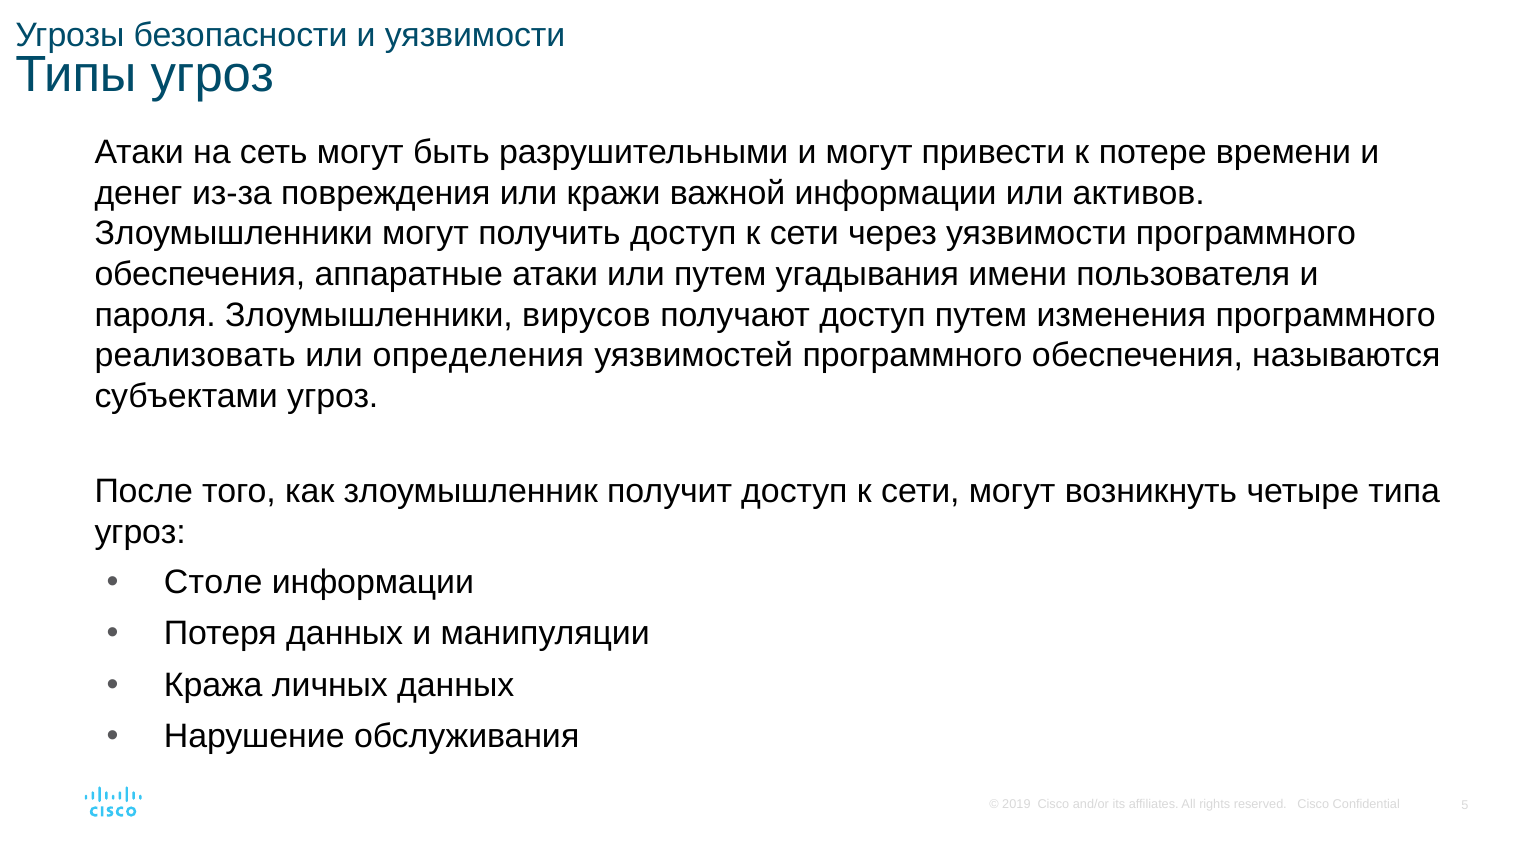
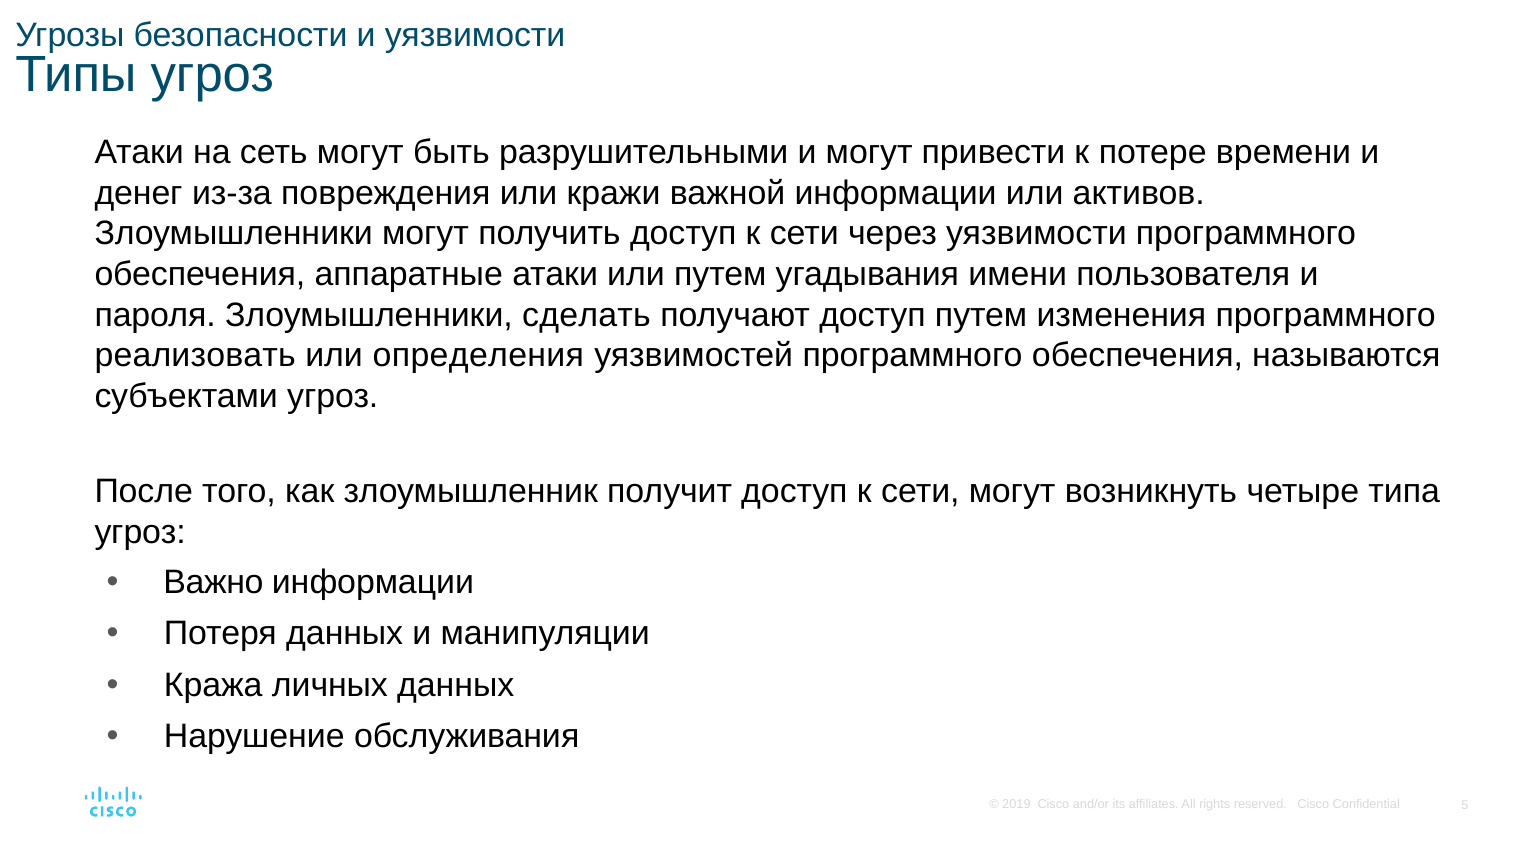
вирусов: вирусов -> сделать
Столе: Столе -> Важно
